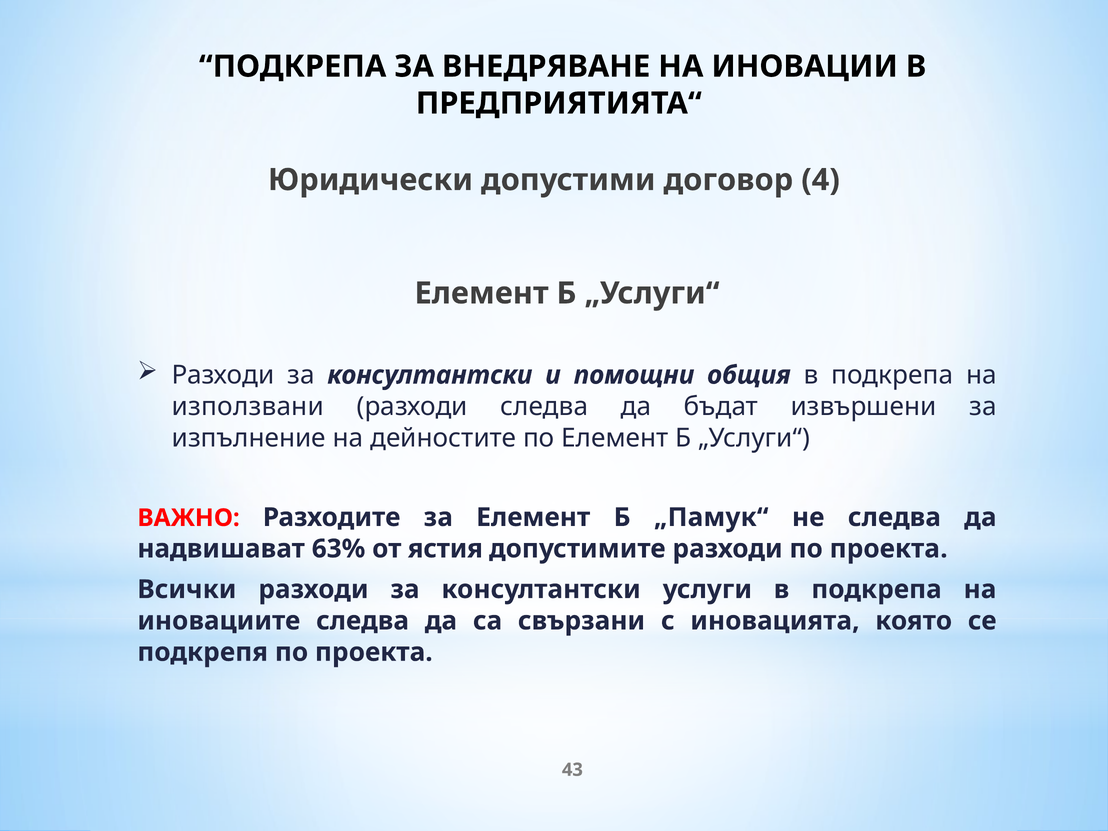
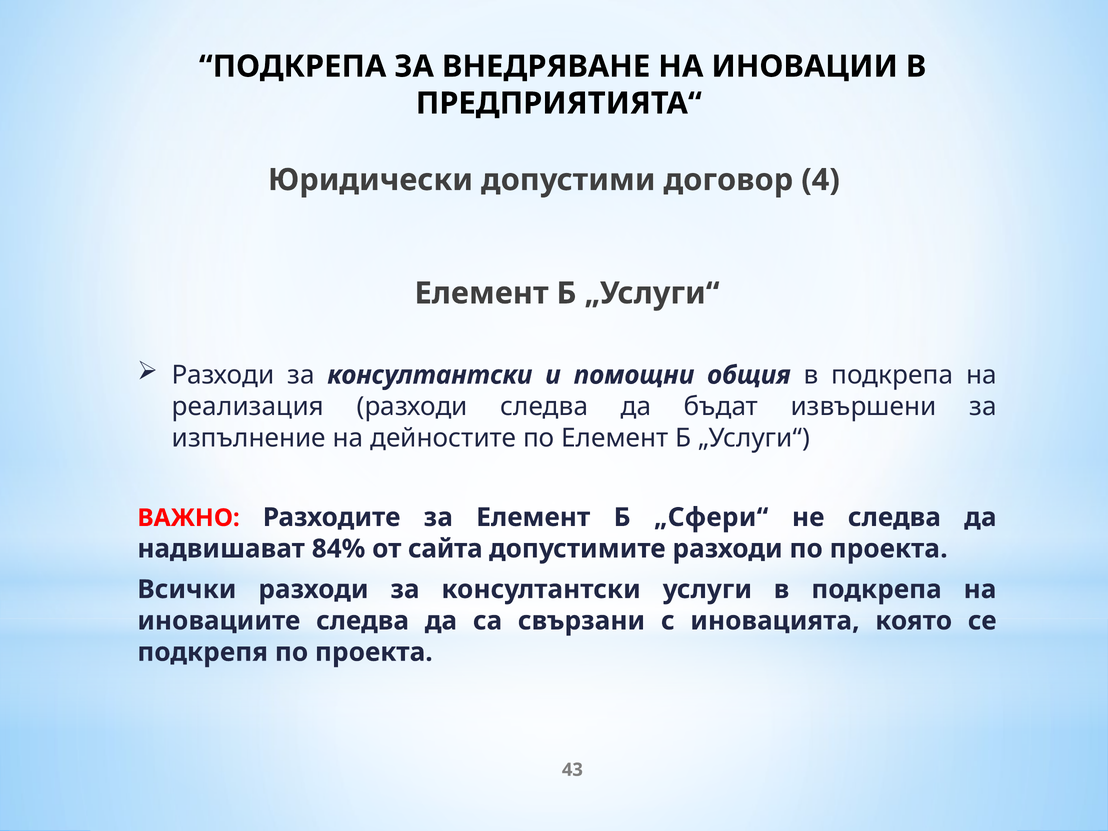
използвани: използвани -> реализация
„Памук“: „Памук“ -> „Сфери“
63%: 63% -> 84%
ястия: ястия -> сайта
